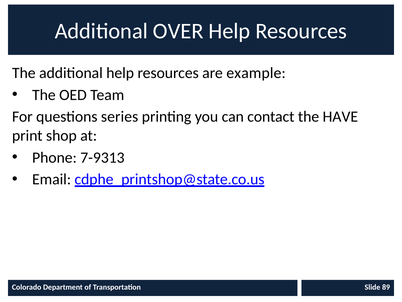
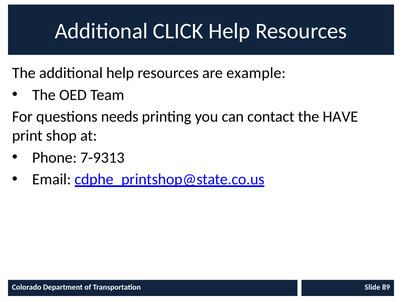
OVER: OVER -> CLICK
series: series -> needs
